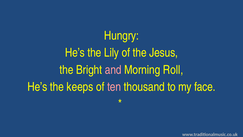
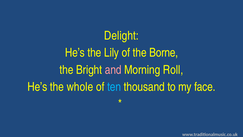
Hungry: Hungry -> Delight
Jesus: Jesus -> Borne
keeps: keeps -> whole
ten colour: pink -> light blue
